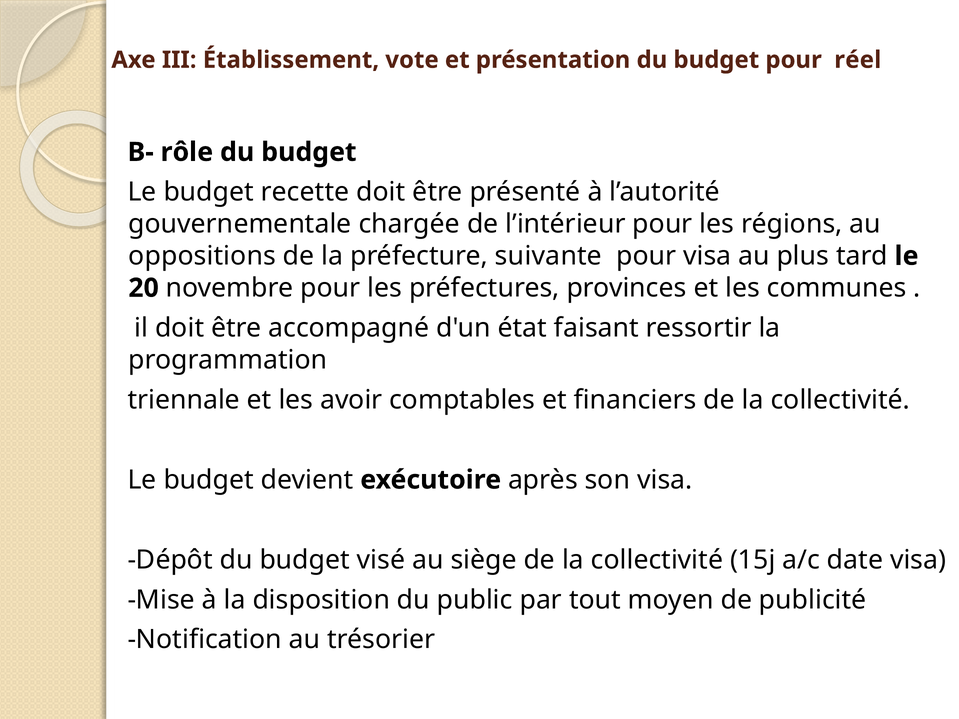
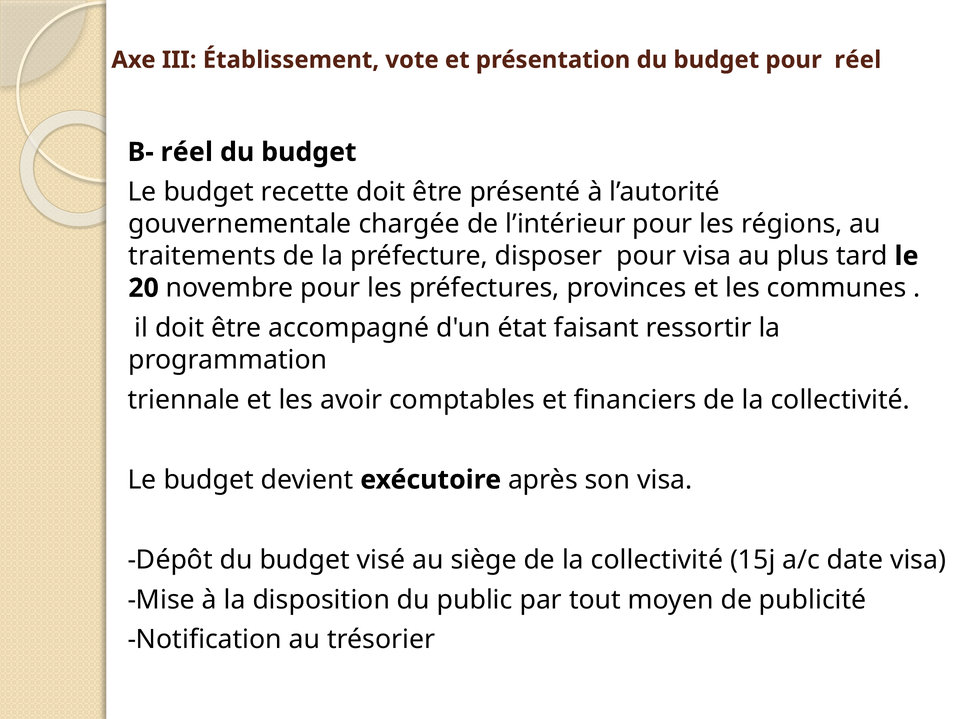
B- rôle: rôle -> réel
oppositions: oppositions -> traitements
suivante: suivante -> disposer
